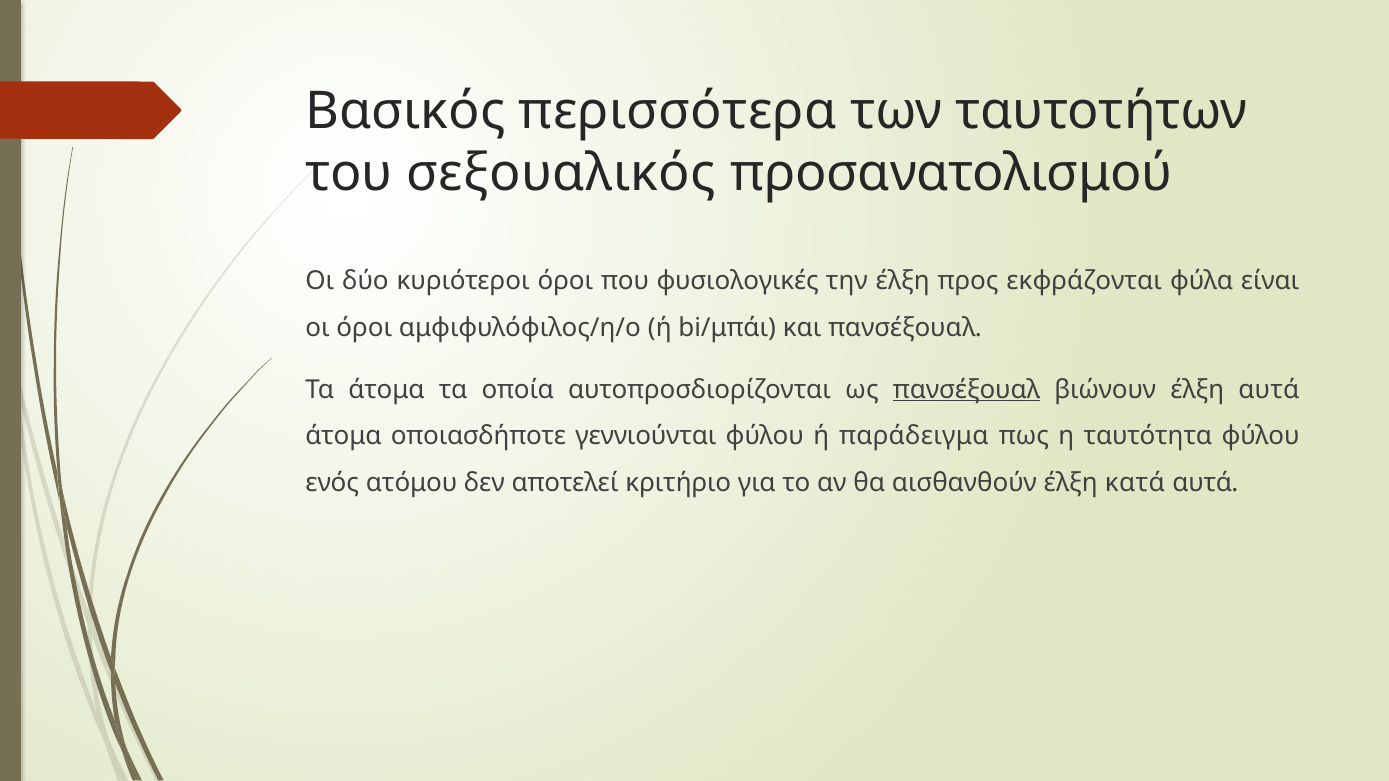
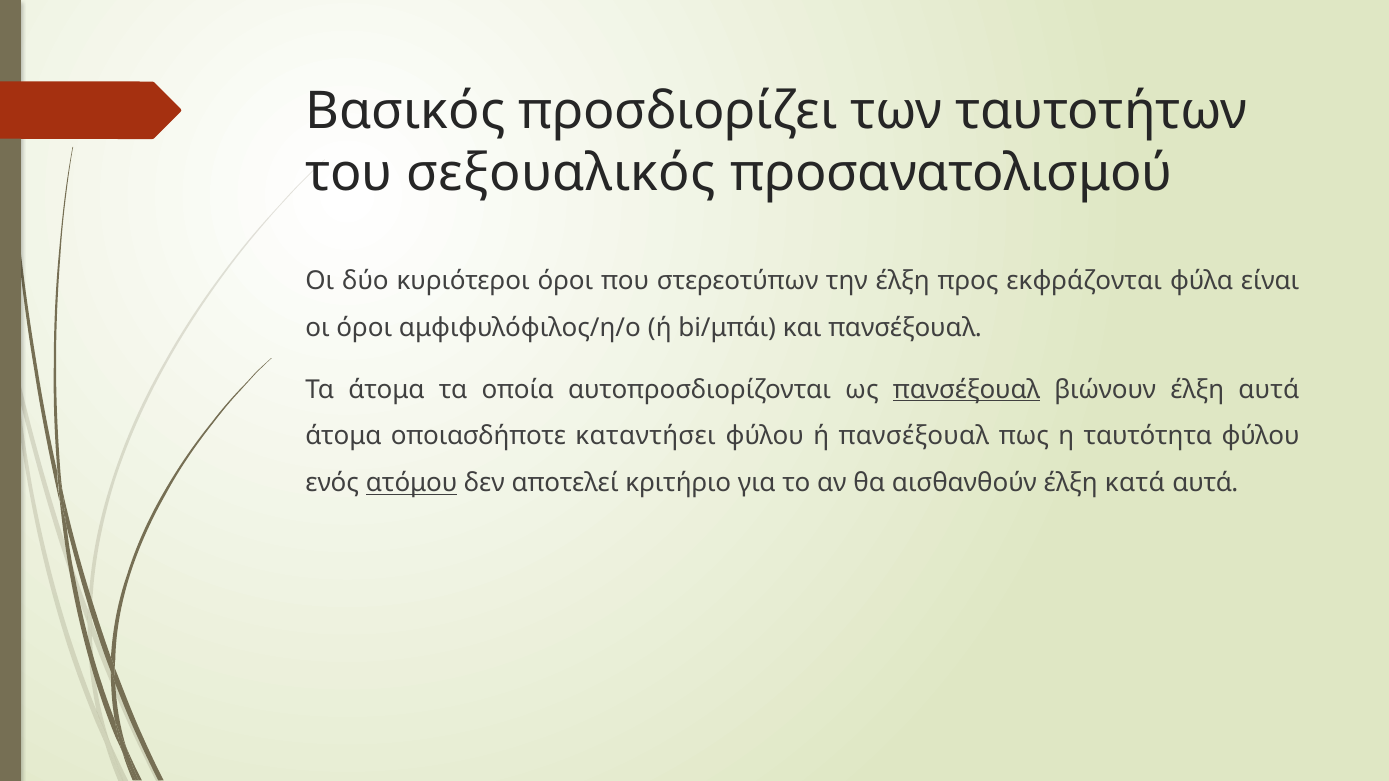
περισσότερα: περισσότερα -> προσδιορίζει
φυσιολογικές: φυσιολογικές -> στερεοτύπων
γεννιούνται: γεννιούνται -> καταντήσει
ή παράδειγμα: παράδειγμα -> πανσέξουαλ
ατόμου underline: none -> present
